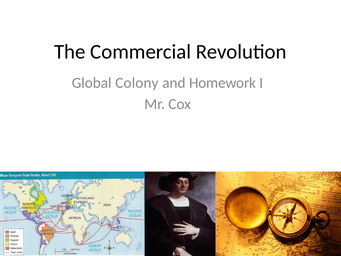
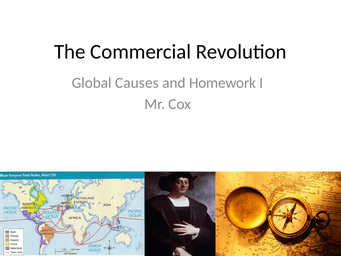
Colony: Colony -> Causes
